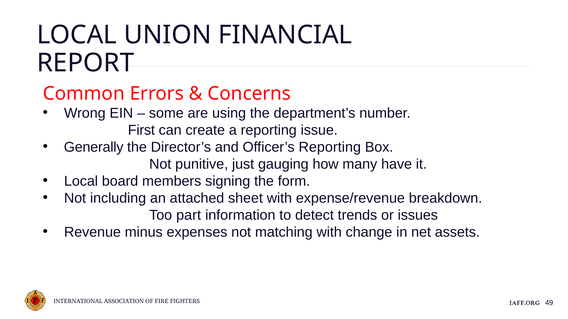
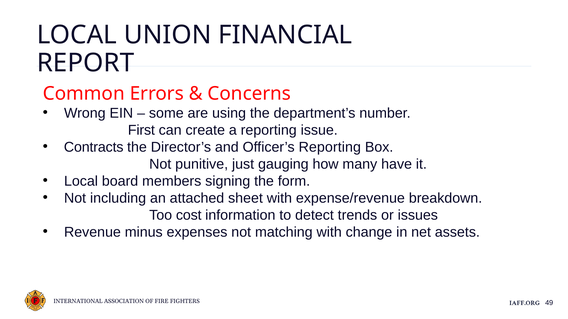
Generally: Generally -> Contracts
part: part -> cost
